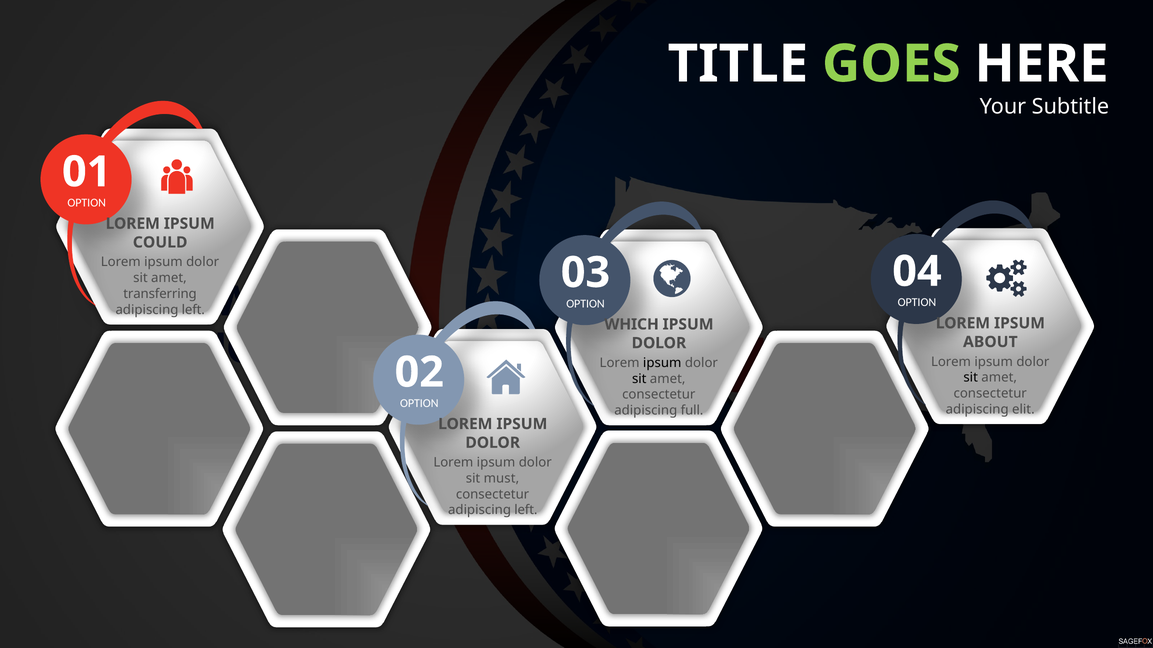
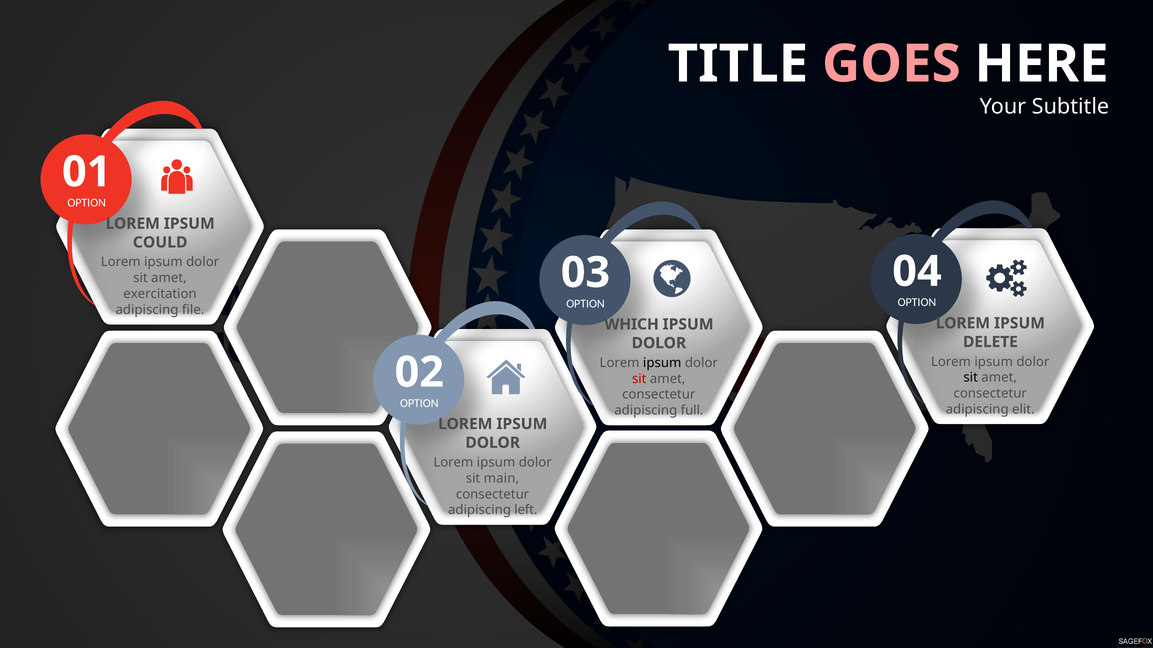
GOES colour: light green -> pink
transferring: transferring -> exercitation
left at (193, 310): left -> file
ABOUT: ABOUT -> DELETE
sit at (639, 379) colour: black -> red
must: must -> main
